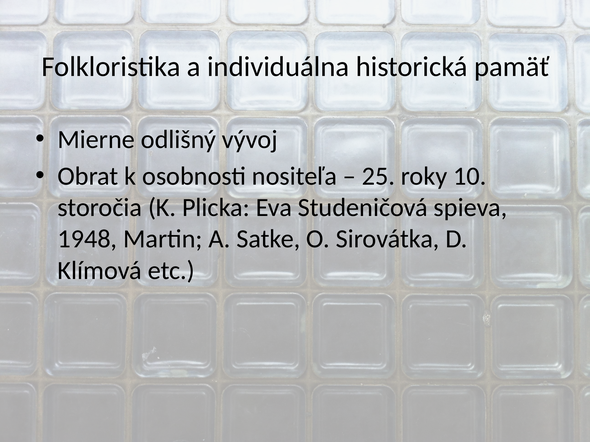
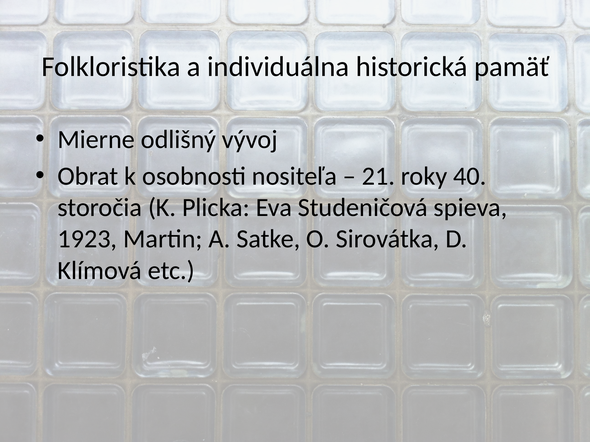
25: 25 -> 21
10: 10 -> 40
1948: 1948 -> 1923
